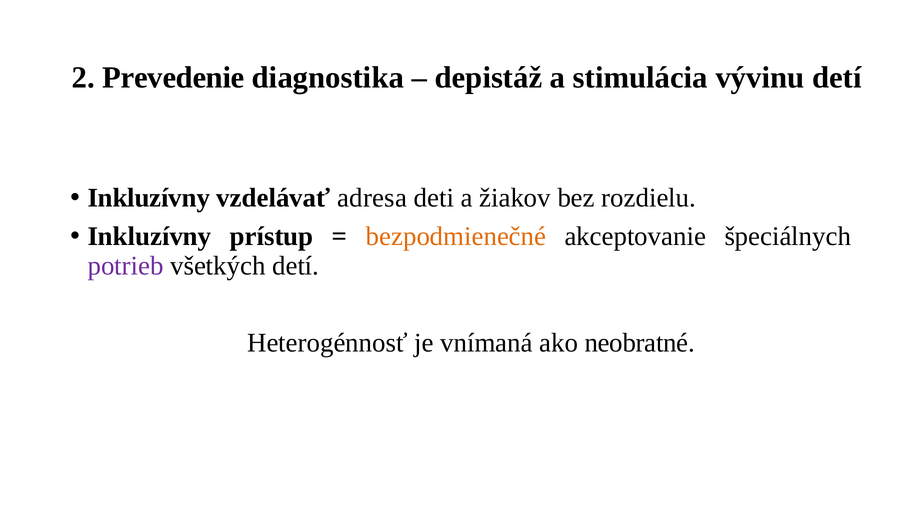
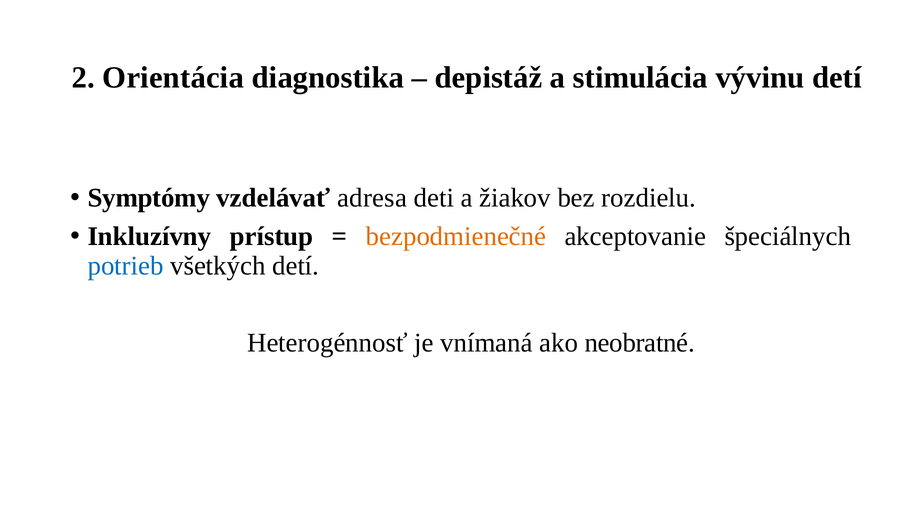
Prevedenie: Prevedenie -> Orientácia
Inkluzívny at (149, 198): Inkluzívny -> Symptómy
potrieb colour: purple -> blue
